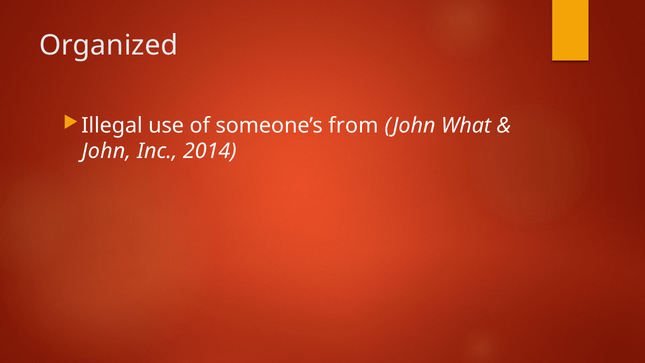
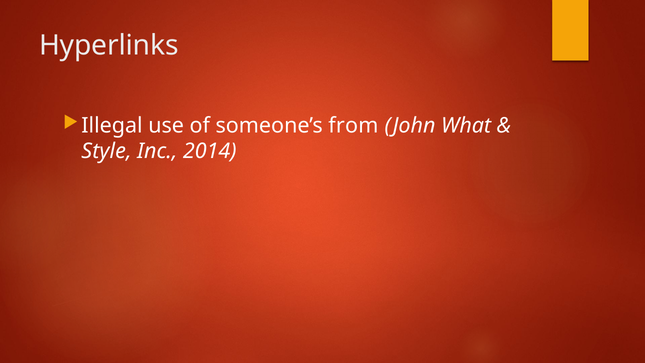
Organized: Organized -> Hyperlinks
John at (106, 151): John -> Style
